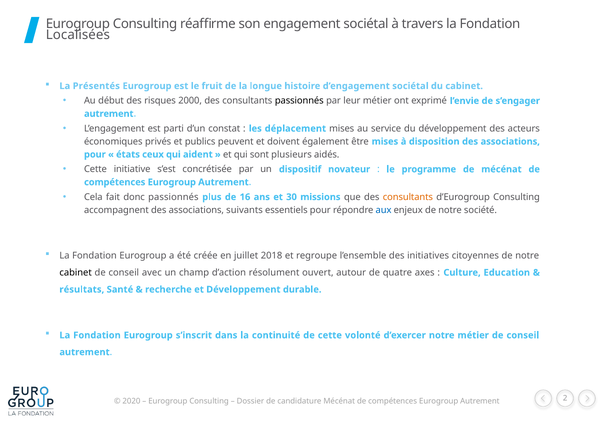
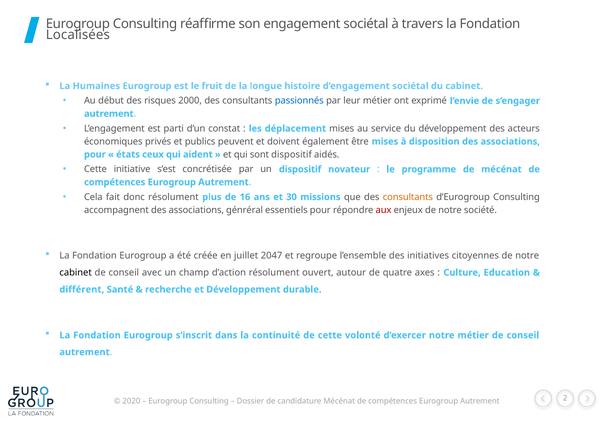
Présentés: Présentés -> Humaines
passionnés at (299, 101) colour: black -> blue
sont plusieurs: plusieurs -> dispositif
donc passionnés: passionnés -> résolument
suivants: suivants -> génréral
aux colour: blue -> red
2018: 2018 -> 2047
résultats: résultats -> différent
